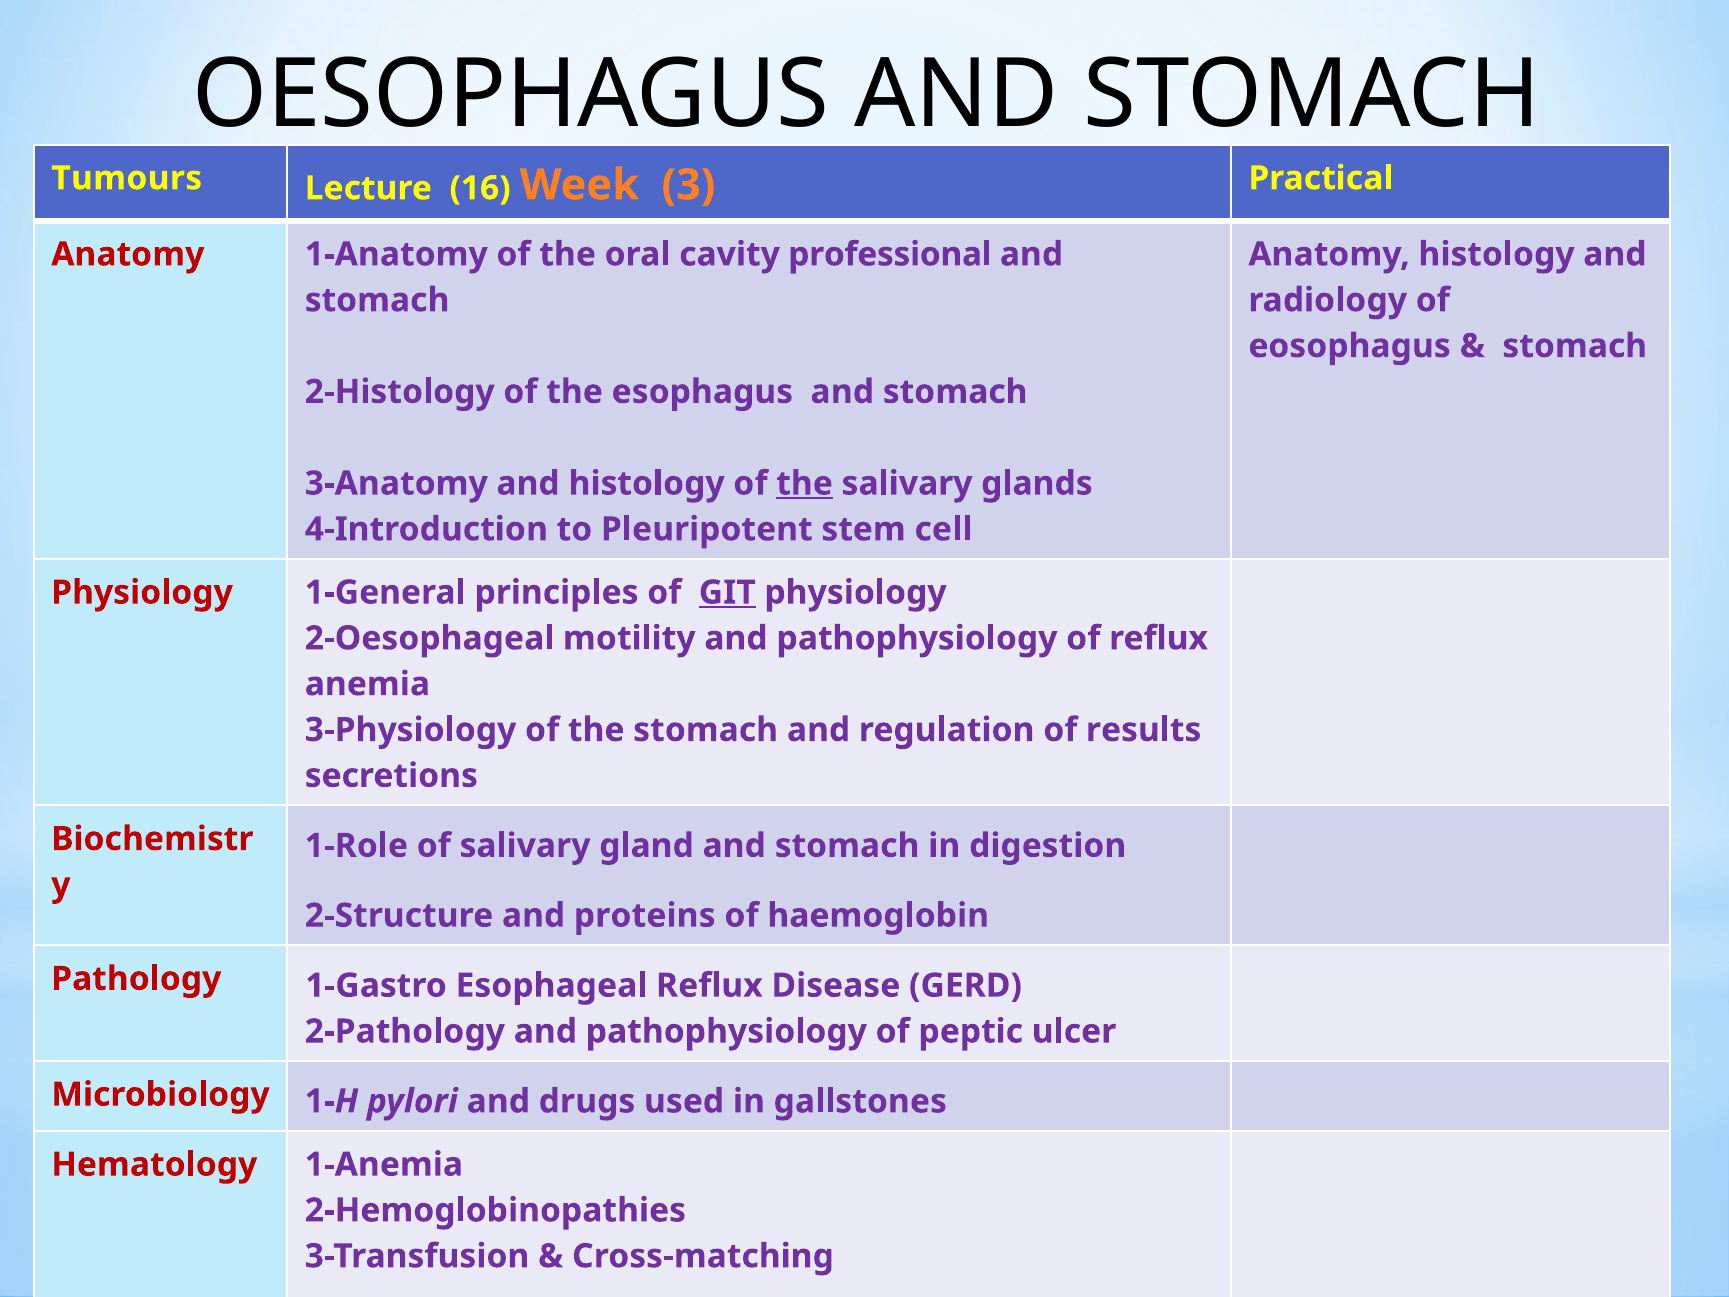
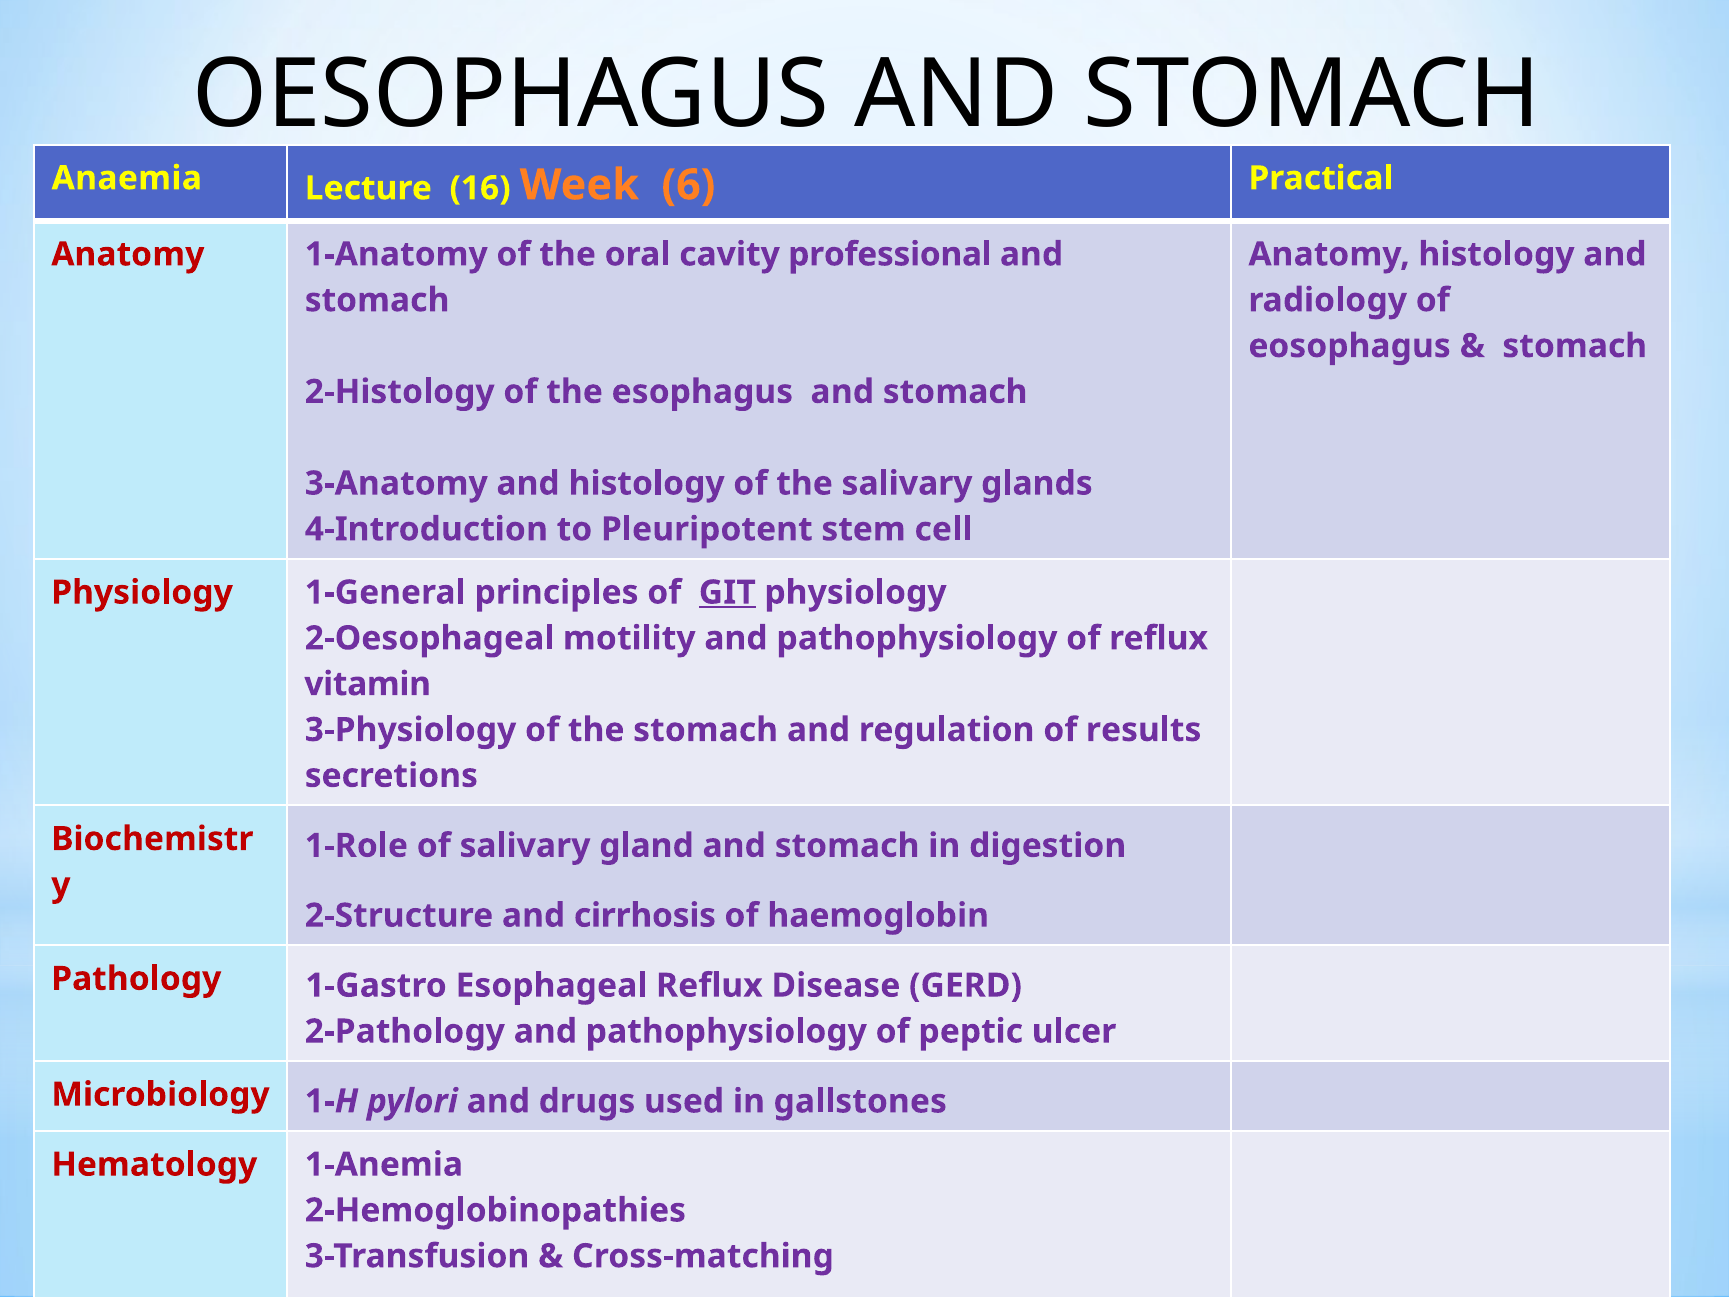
Tumours: Tumours -> Anaemia
3: 3 -> 6
the at (805, 483) underline: present -> none
anemia: anemia -> vitamin
proteins: proteins -> cirrhosis
